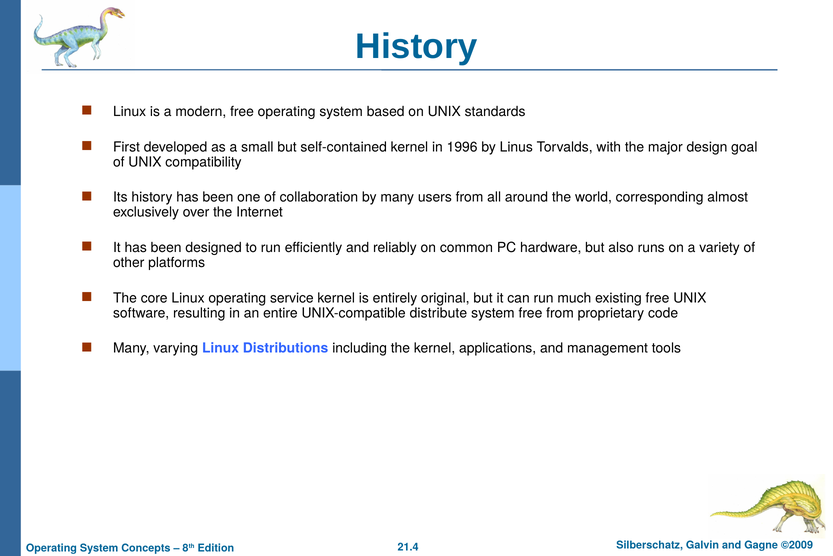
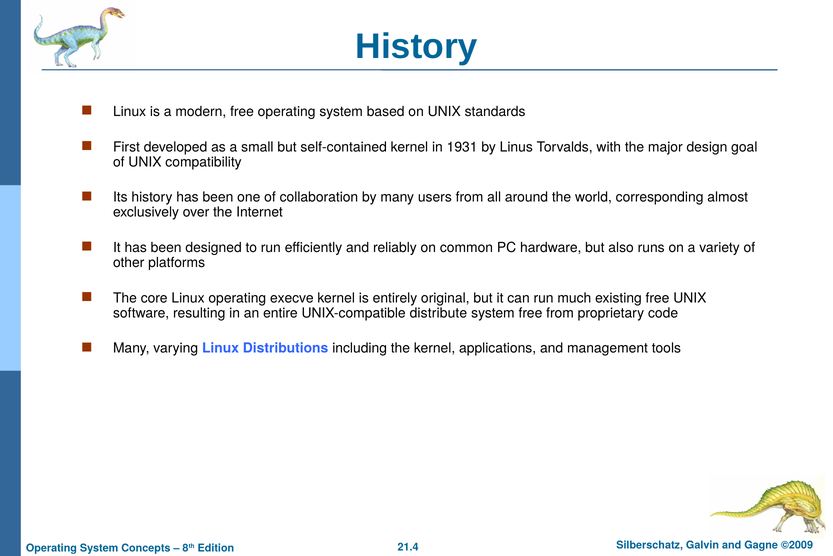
1996: 1996 -> 1931
service: service -> execve
